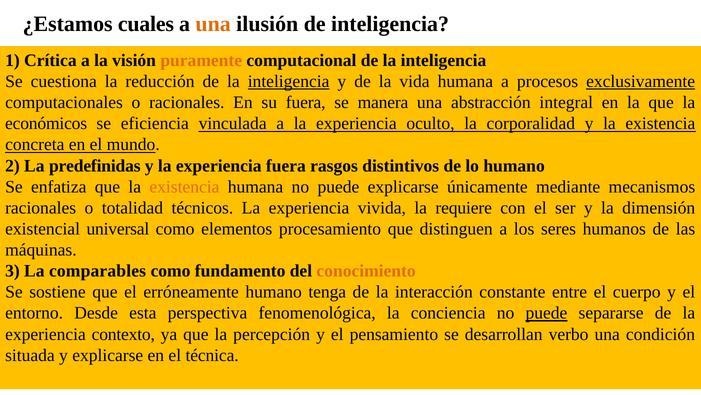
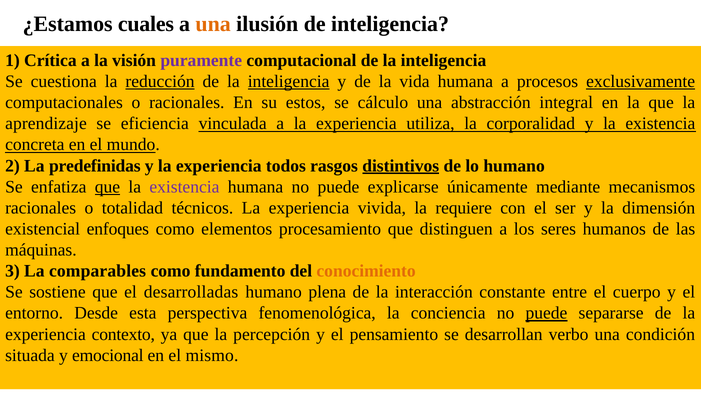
puramente colour: orange -> purple
reducción underline: none -> present
su fuera: fuera -> estos
manera: manera -> cálculo
económicos: económicos -> aprendizaje
oculto: oculto -> utiliza
experiencia fuera: fuera -> todos
distintivos underline: none -> present
que at (107, 186) underline: none -> present
existencia at (184, 186) colour: orange -> purple
universal: universal -> enfoques
erróneamente: erróneamente -> desarrolladas
tenga: tenga -> plena
y explicarse: explicarse -> emocional
técnica: técnica -> mismo
